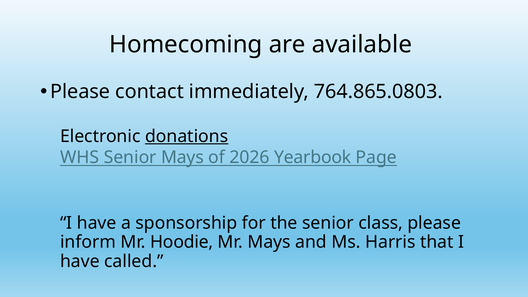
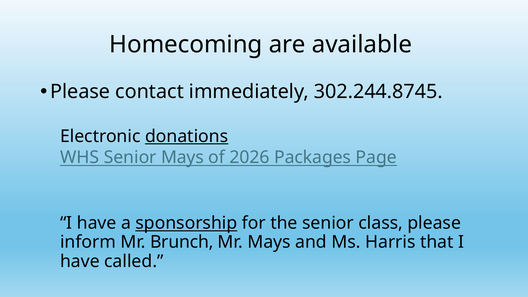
764.865.0803: 764.865.0803 -> 302.244.8745
Yearbook: Yearbook -> Packages
sponsorship underline: none -> present
Hoodie: Hoodie -> Brunch
